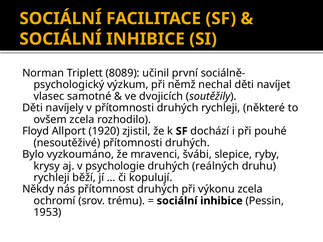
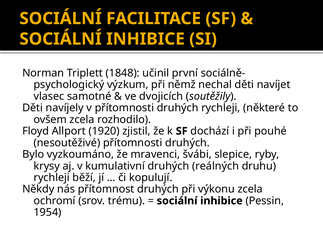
8089: 8089 -> 1848
psychologie: psychologie -> kumulativní
1953: 1953 -> 1954
